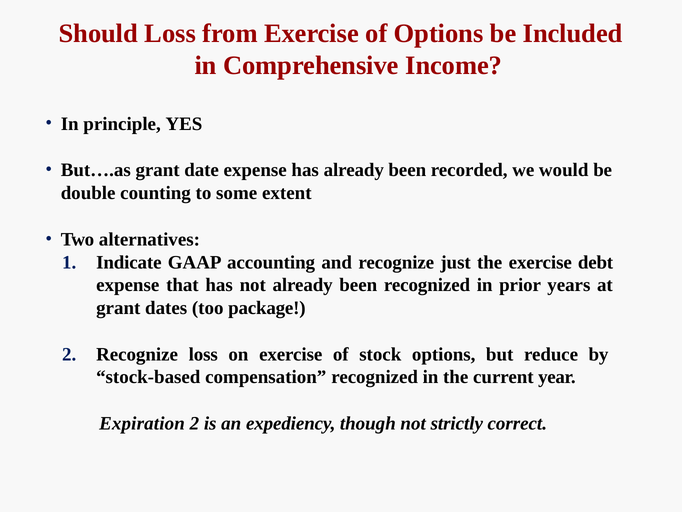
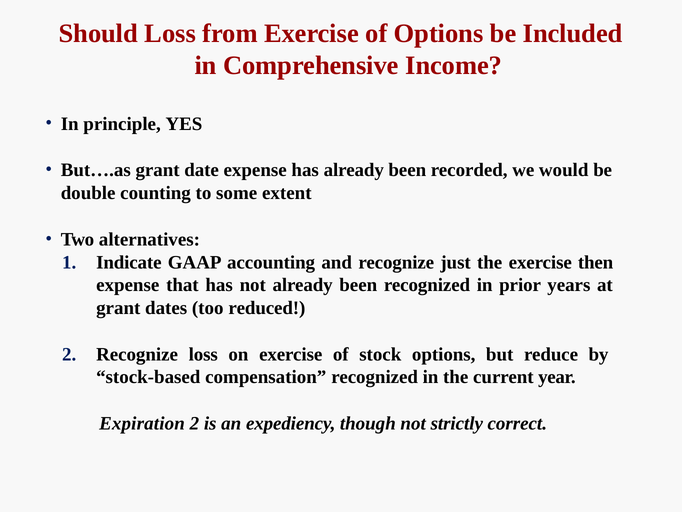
debt: debt -> then
package: package -> reduced
